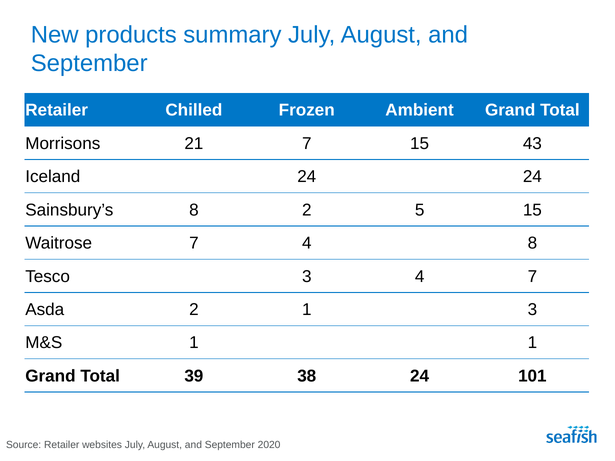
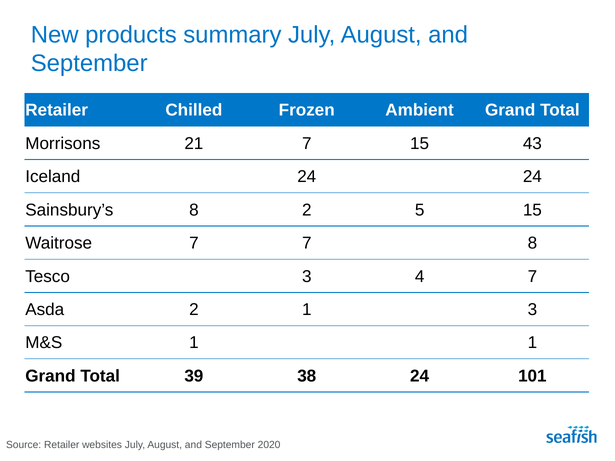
7 4: 4 -> 7
